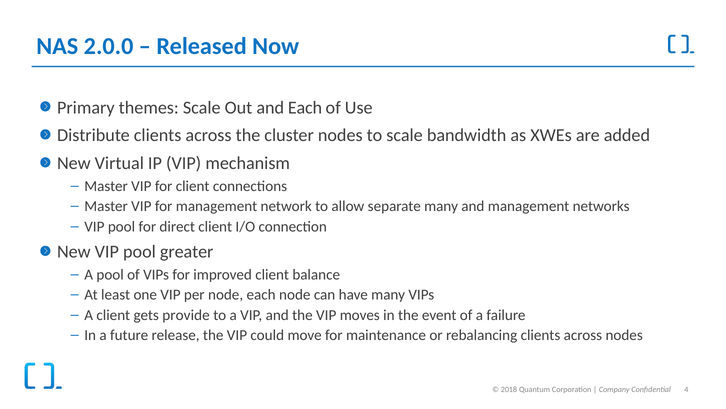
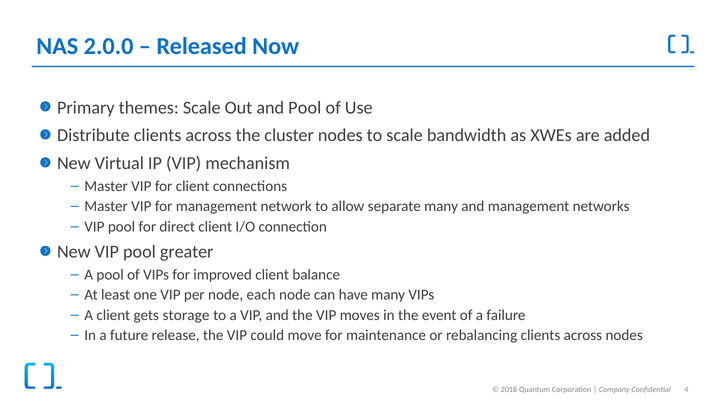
and Each: Each -> Pool
provide: provide -> storage
